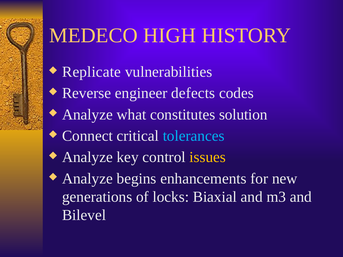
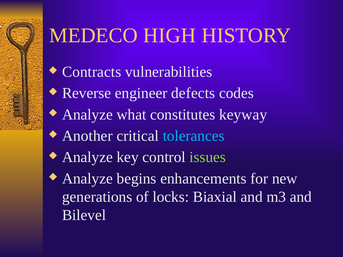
Replicate: Replicate -> Contracts
solution: solution -> keyway
Connect: Connect -> Another
issues colour: yellow -> light green
